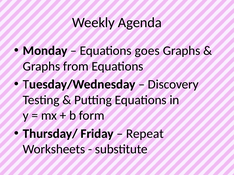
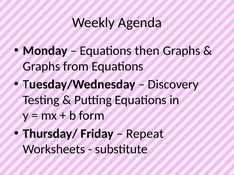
goes: goes -> then
